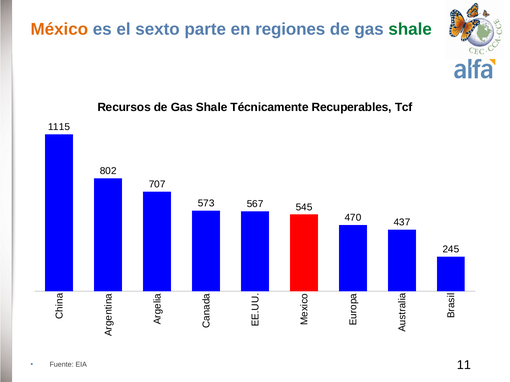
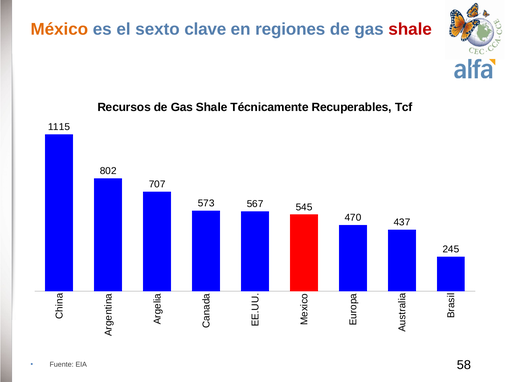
parte: parte -> clave
shale at (410, 29) colour: green -> red
11: 11 -> 58
